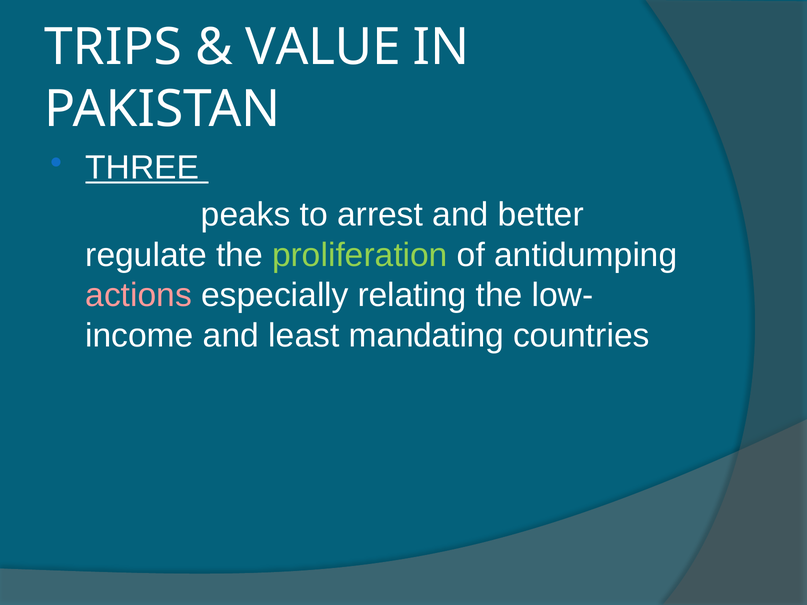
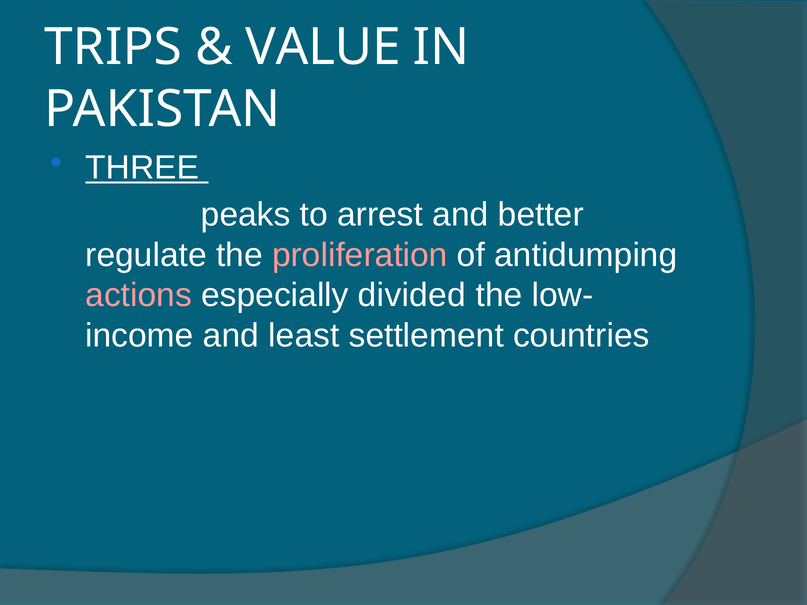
proliferation colour: light green -> pink
relating: relating -> divided
mandating: mandating -> settlement
